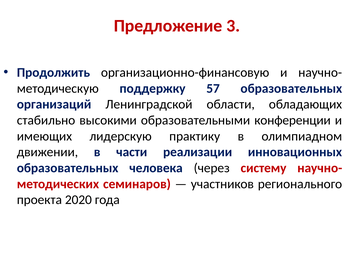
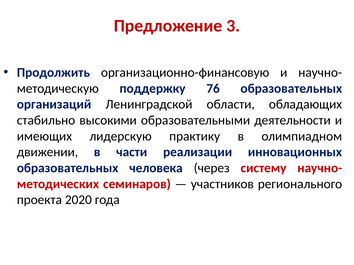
57: 57 -> 76
конференции: конференции -> деятельности
